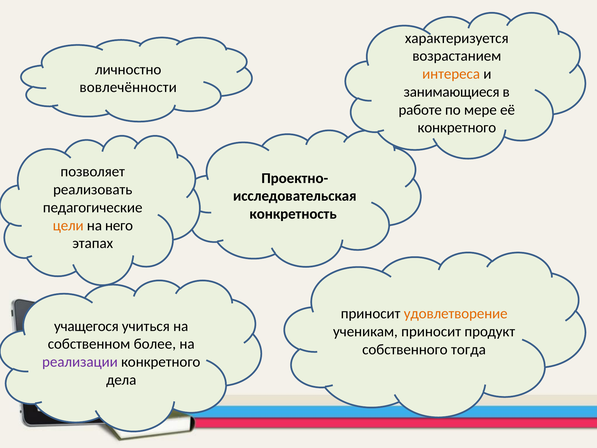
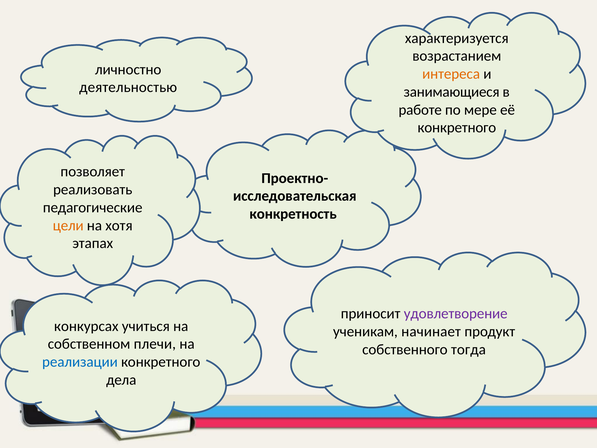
вовлечённости: вовлечённости -> деятельностью
него: него -> хотя
удовлетворение colour: orange -> purple
учащегося: учащегося -> конкурсах
ученикам приносит: приносит -> начинает
более: более -> плечи
реализации colour: purple -> blue
